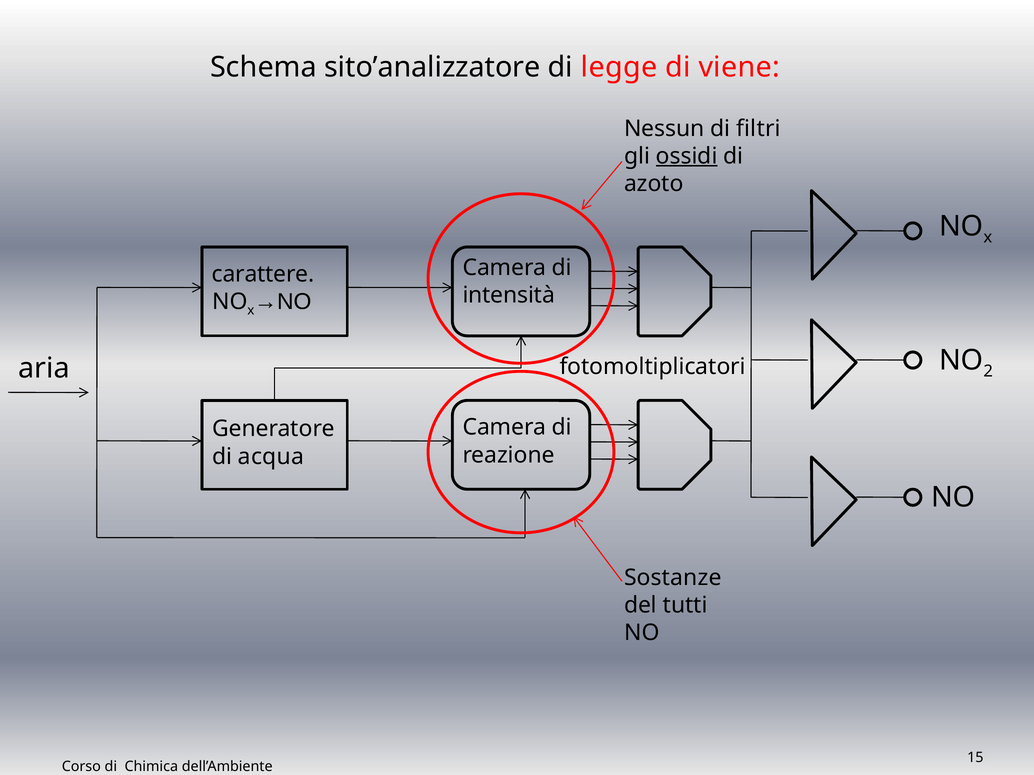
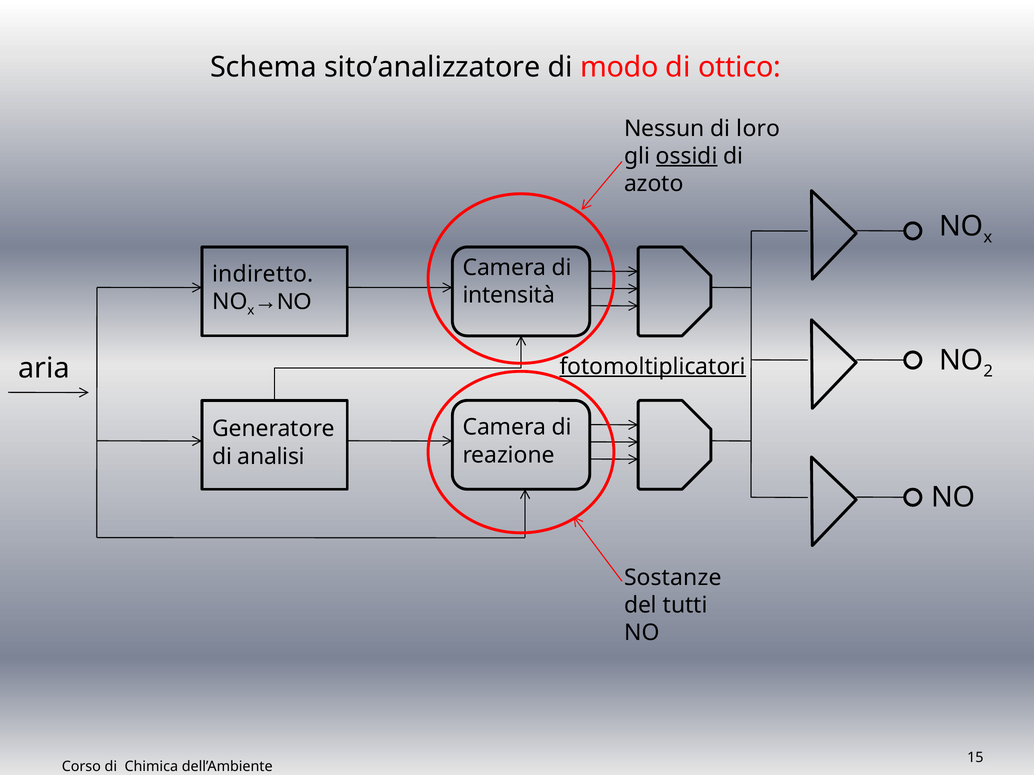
legge: legge -> modo
viene: viene -> ottico
filtri: filtri -> loro
carattere: carattere -> indiretto
fotomoltiplicatori underline: none -> present
acqua: acqua -> analisi
